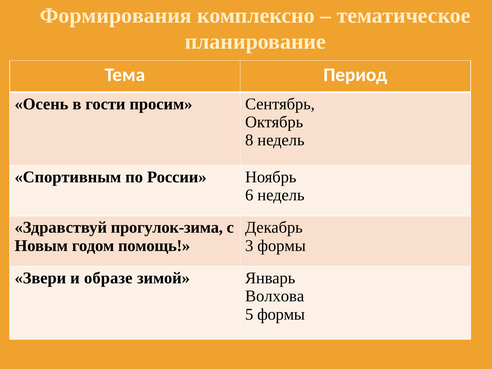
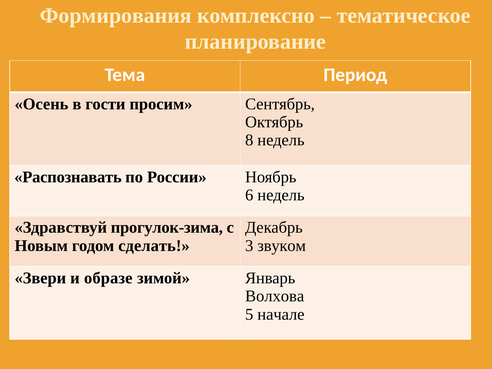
Спортивным: Спортивным -> Распознавать
помощь: помощь -> сделать
3 формы: формы -> звуком
5 формы: формы -> начале
